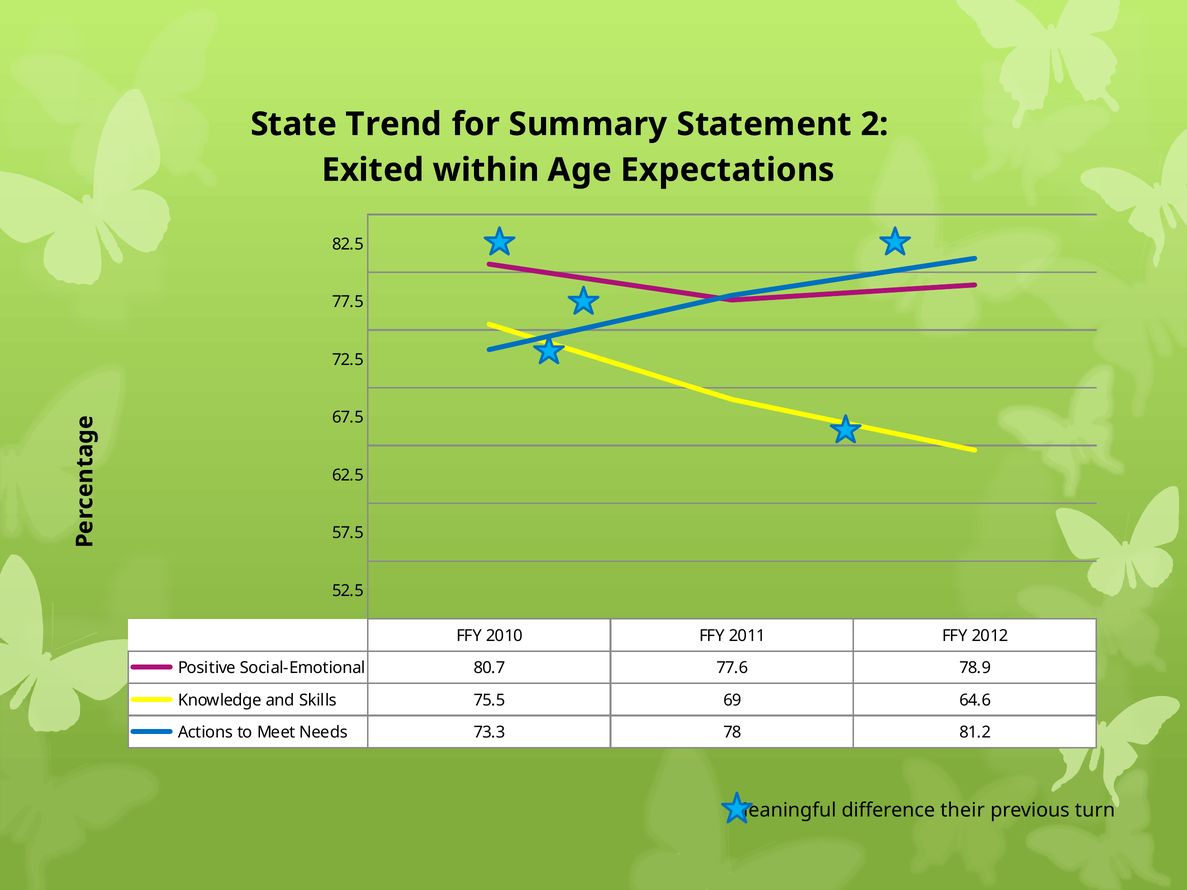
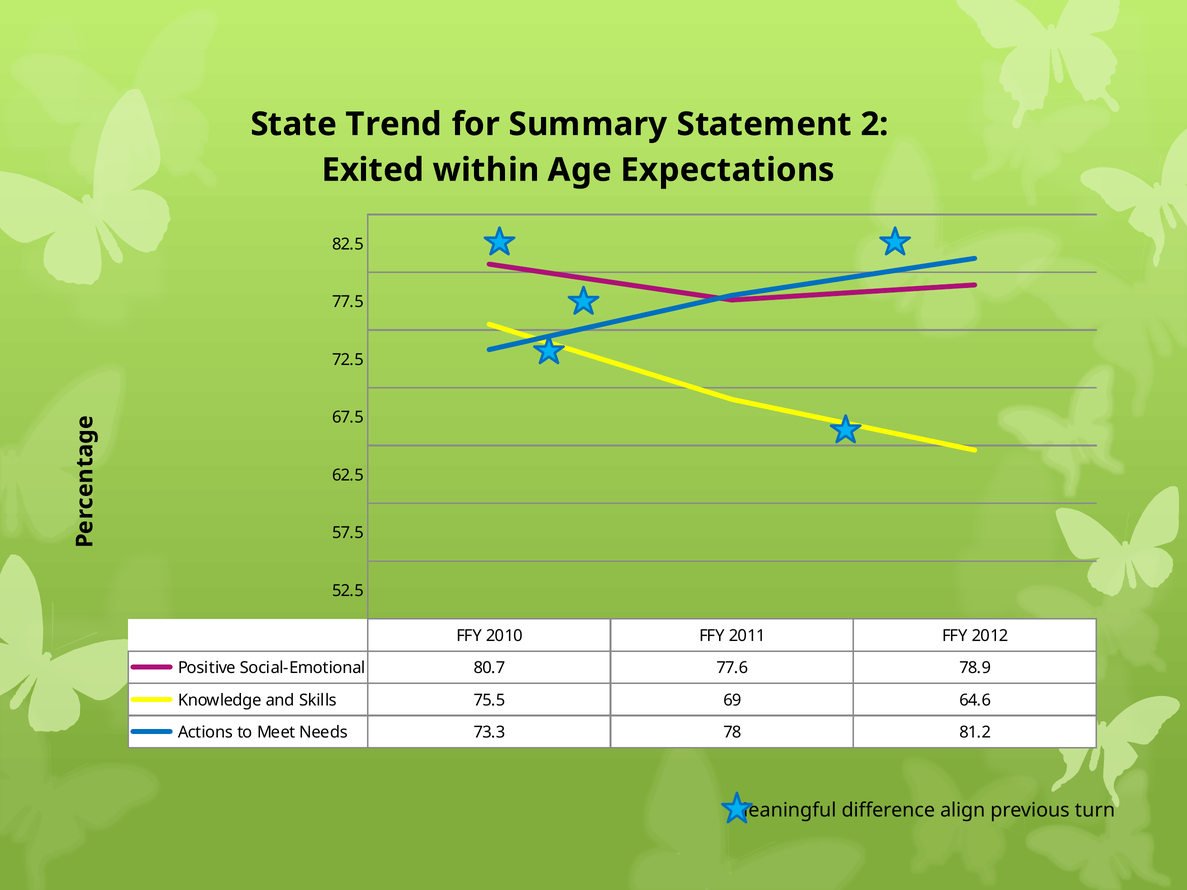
their: their -> align
